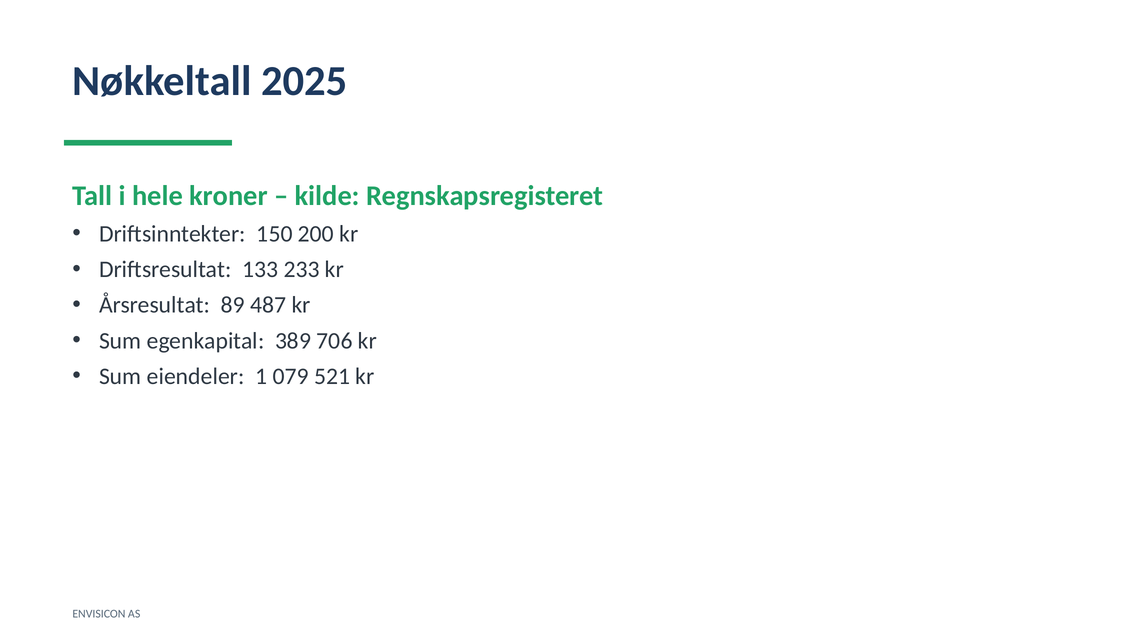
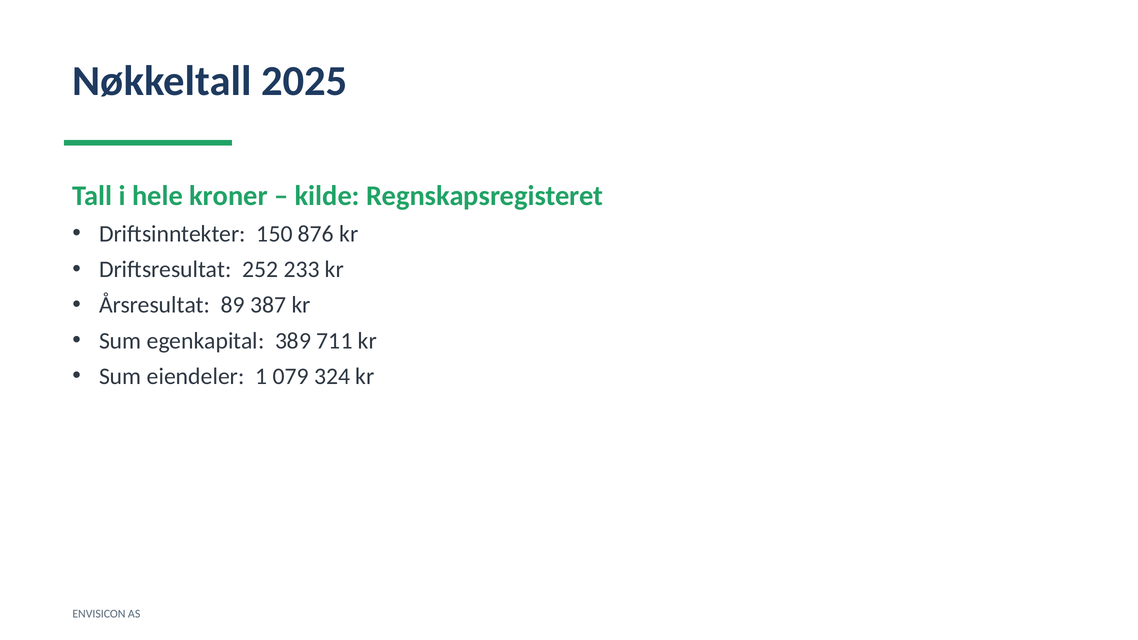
200: 200 -> 876
133: 133 -> 252
487: 487 -> 387
706: 706 -> 711
521: 521 -> 324
